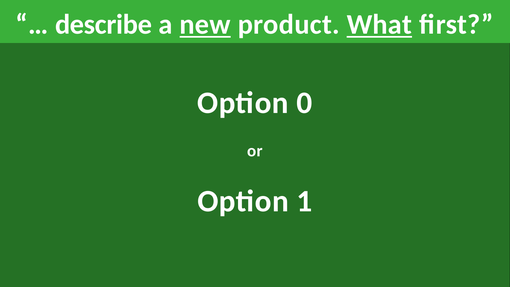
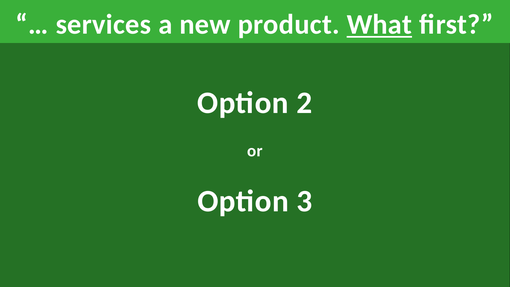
describe: describe -> services
new underline: present -> none
0: 0 -> 2
1: 1 -> 3
